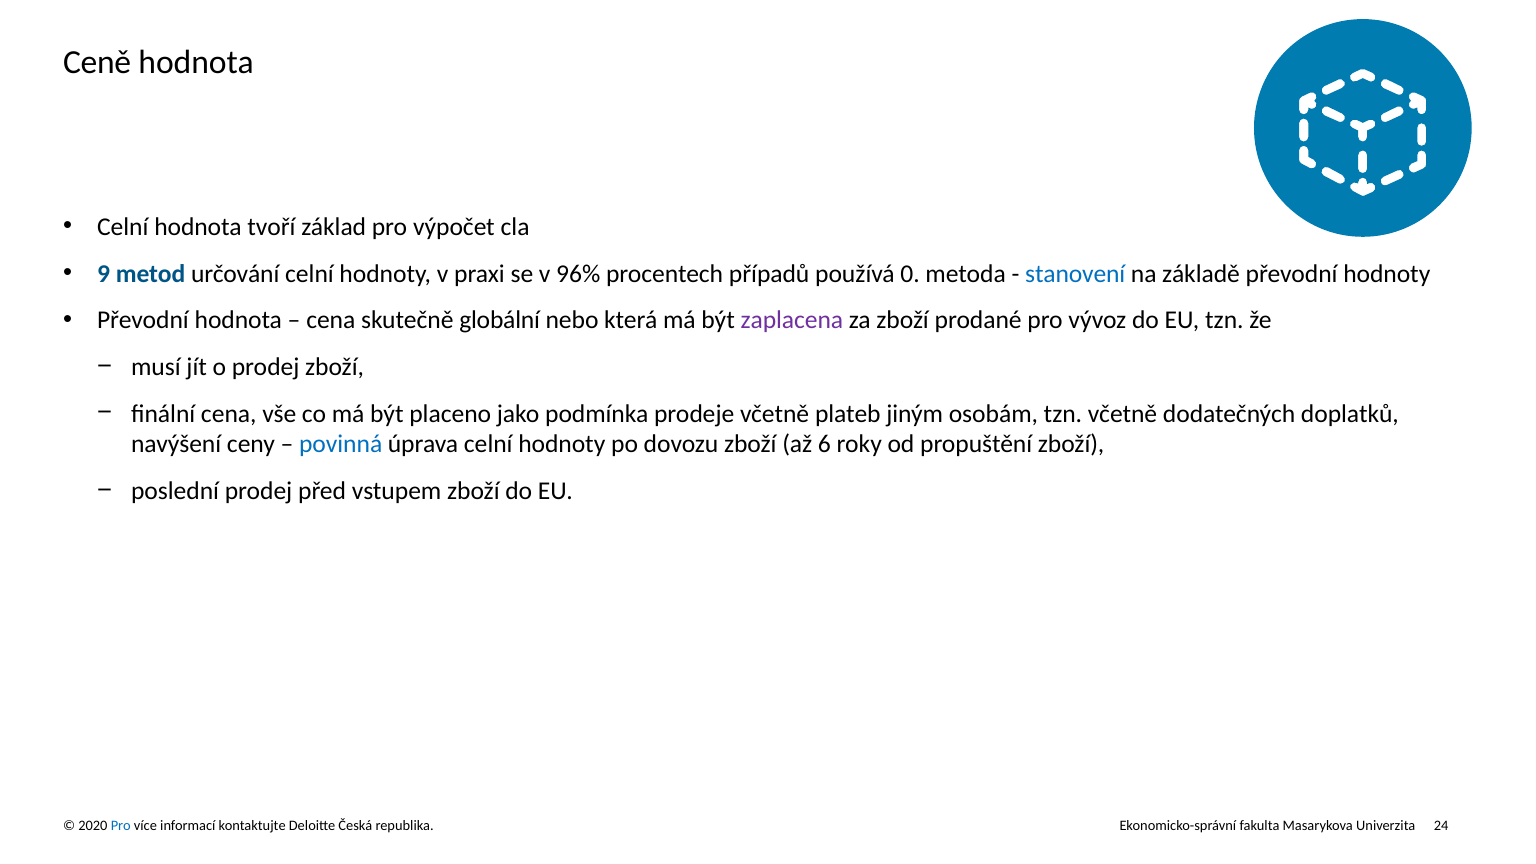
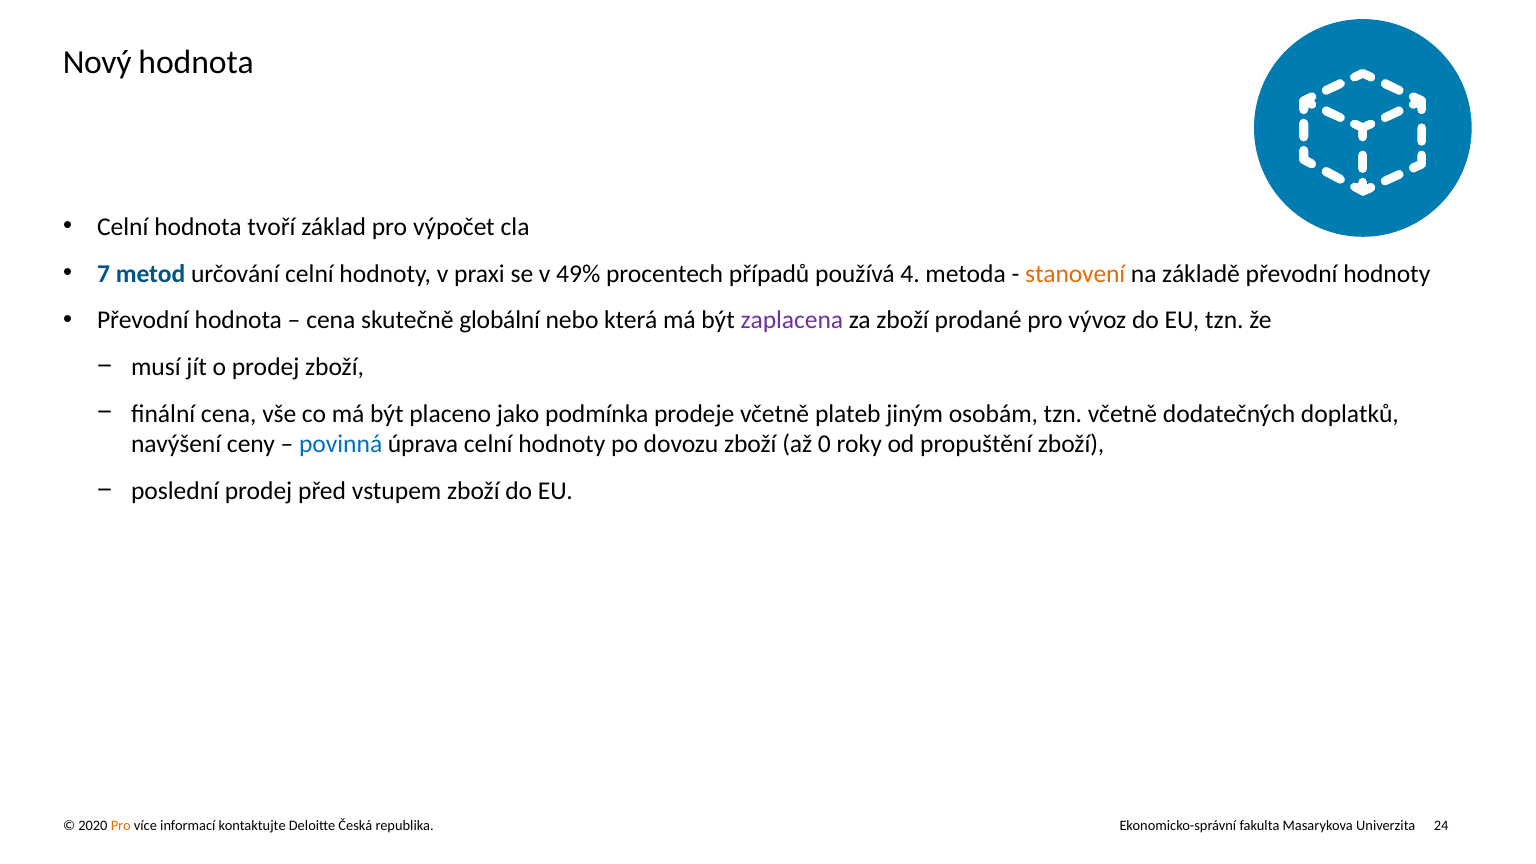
Ceně: Ceně -> Nový
9: 9 -> 7
96%: 96% -> 49%
0: 0 -> 4
stanovení colour: blue -> orange
6: 6 -> 0
Pro at (121, 826) colour: blue -> orange
